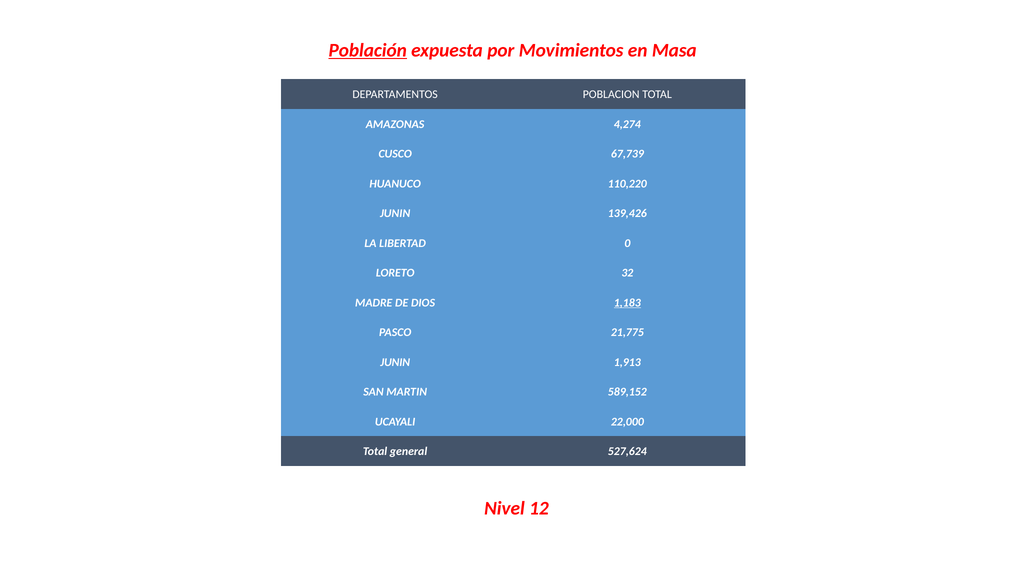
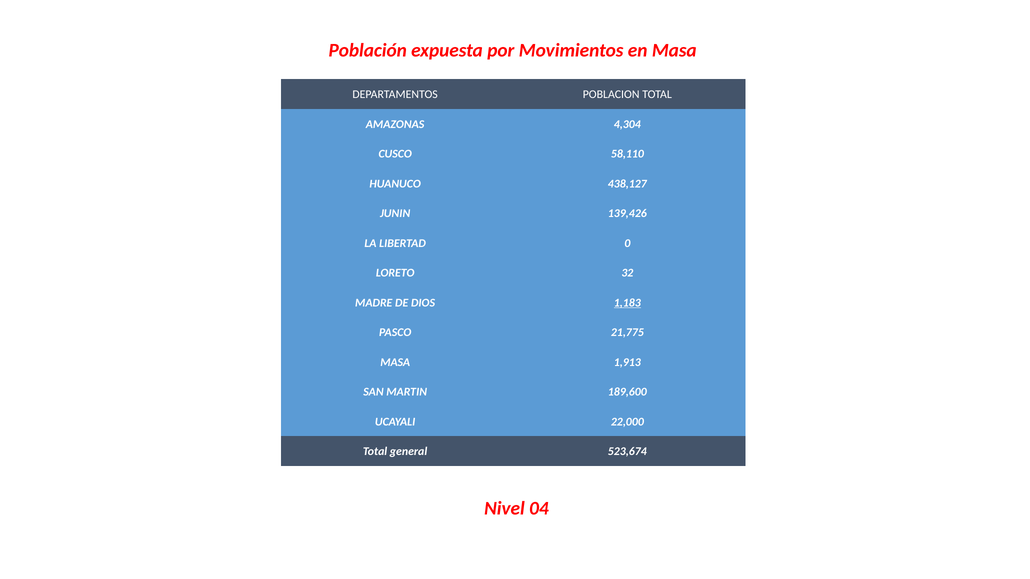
Población underline: present -> none
4,274: 4,274 -> 4,304
67,739: 67,739 -> 58,110
110,220: 110,220 -> 438,127
JUNIN at (395, 362): JUNIN -> MASA
589,152: 589,152 -> 189,600
527,624: 527,624 -> 523,674
12: 12 -> 04
